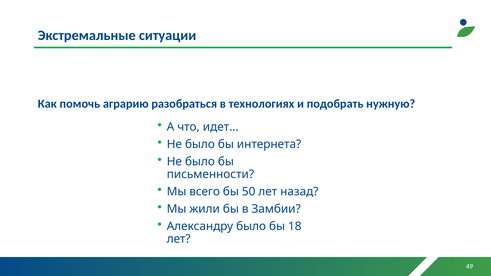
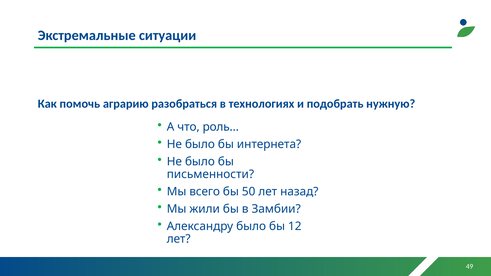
идет…: идет… -> роль…
18: 18 -> 12
